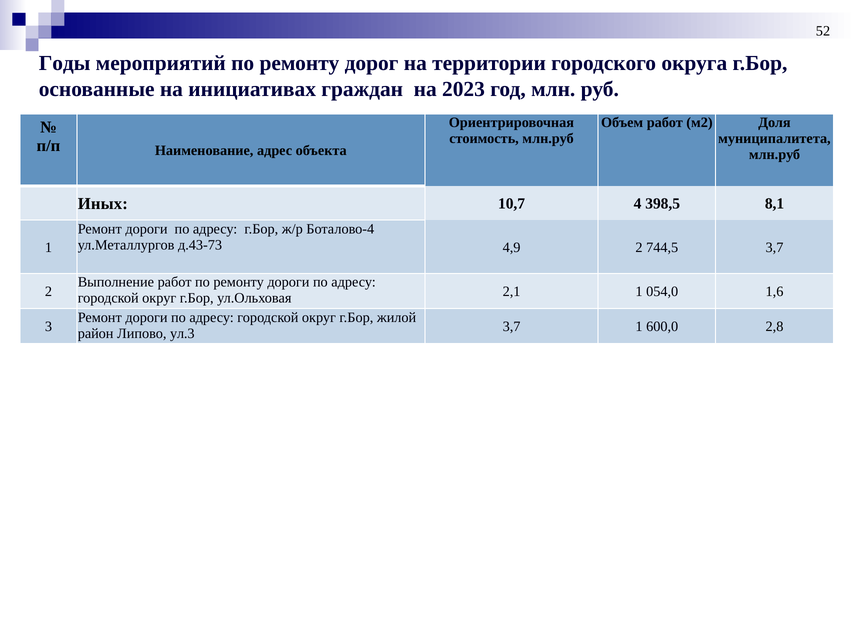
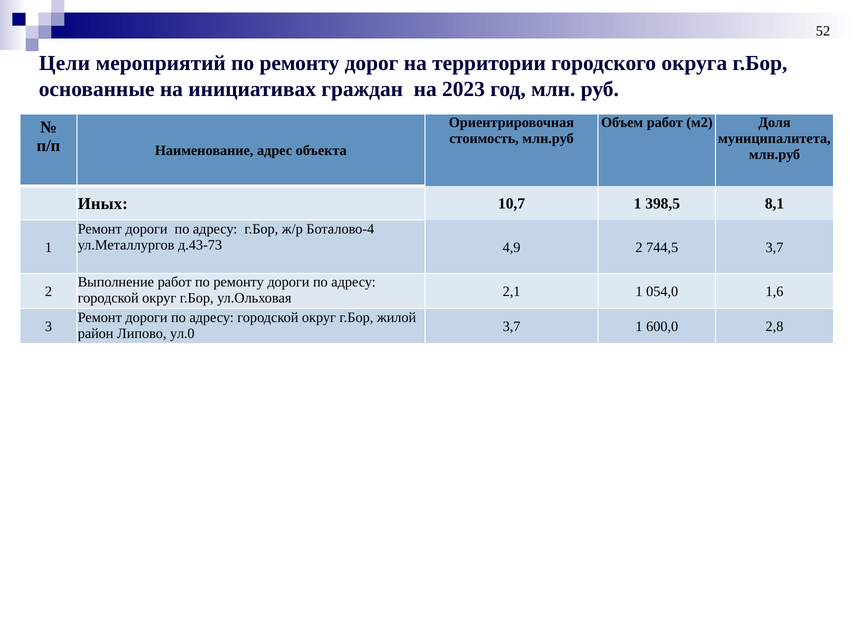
Годы: Годы -> Цели
10,7 4: 4 -> 1
ул.3: ул.3 -> ул.0
